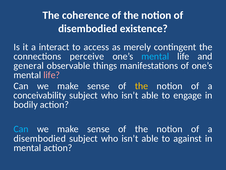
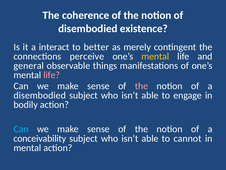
access: access -> better
mental at (155, 56) colour: light blue -> yellow
the at (141, 86) colour: yellow -> pink
conceivability at (40, 95): conceivability -> disembodied
disembodied at (40, 138): disembodied -> conceivability
against: against -> cannot
